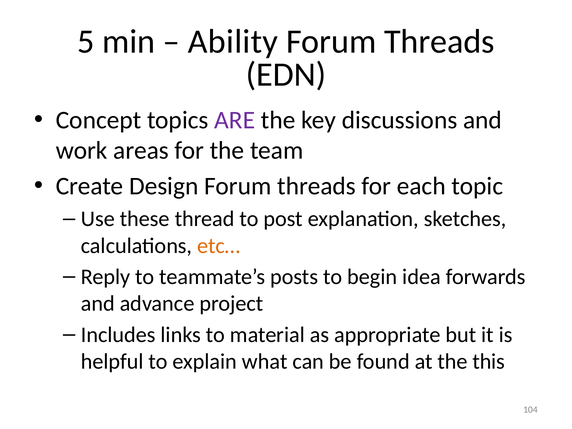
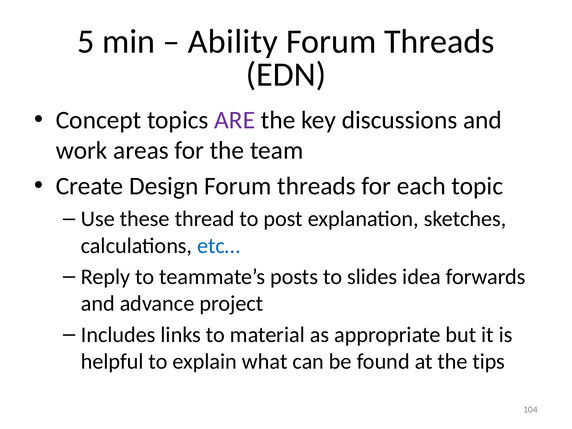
etc… colour: orange -> blue
begin: begin -> slides
this: this -> tips
